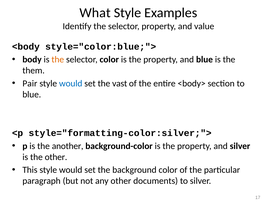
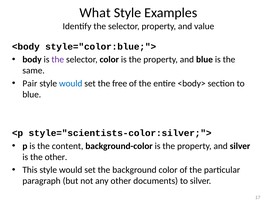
the at (58, 60) colour: orange -> purple
them: them -> same
vast: vast -> free
style="formatting-color:silver;">: style="formatting-color:silver;"> -> style="scientists-color:silver;">
another: another -> content
